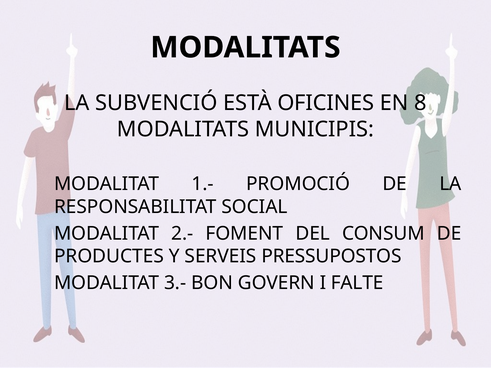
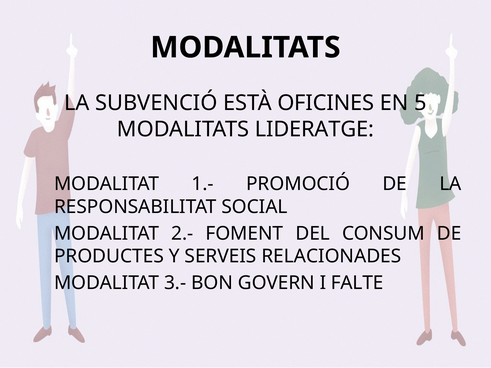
8: 8 -> 5
MUNICIPIS: MUNICIPIS -> LIDERATGE
PRESSUPOSTOS: PRESSUPOSTOS -> RELACIONADES
